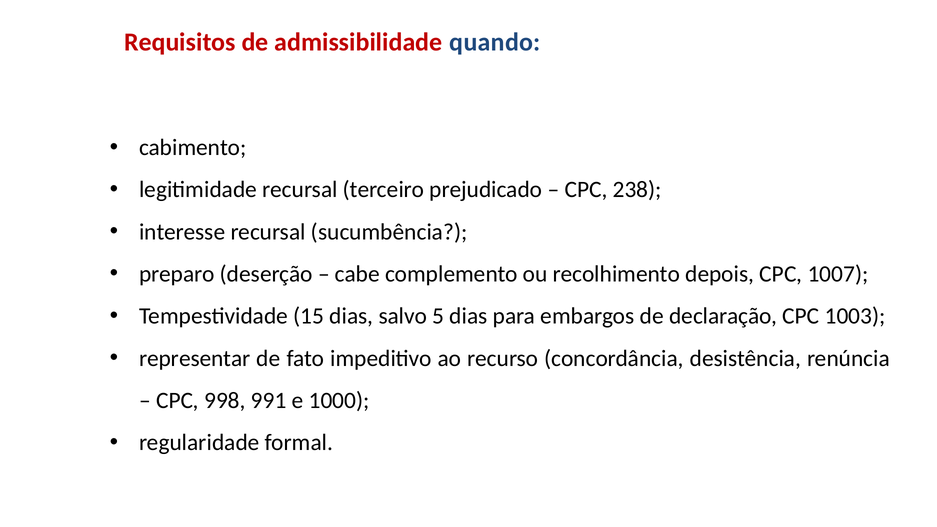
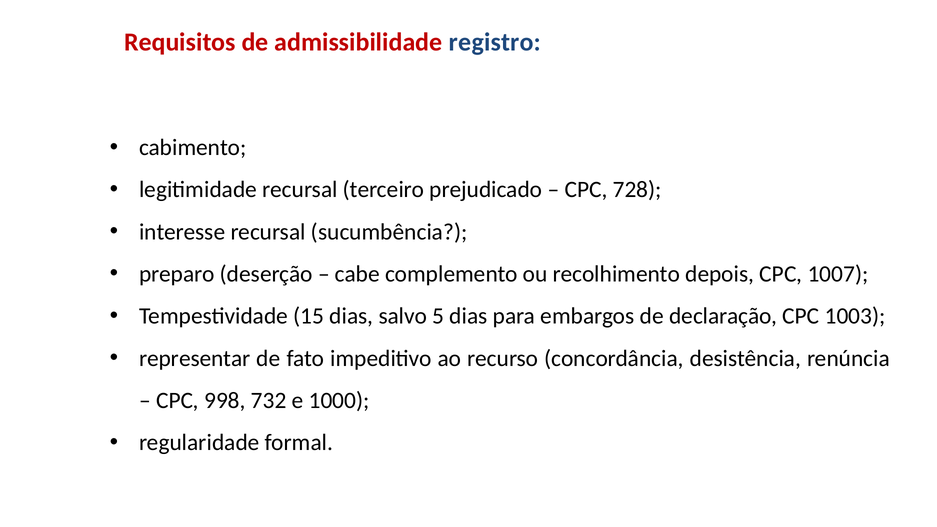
quando: quando -> registro
238: 238 -> 728
991: 991 -> 732
